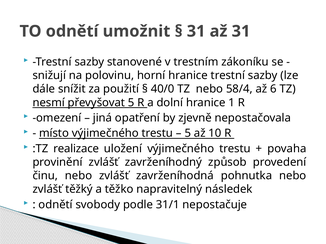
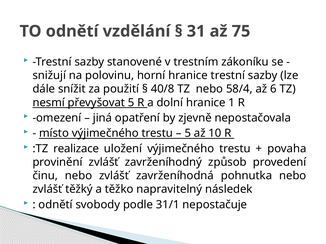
umožnit: umožnit -> vzdělání
až 31: 31 -> 75
40/0: 40/0 -> 40/8
